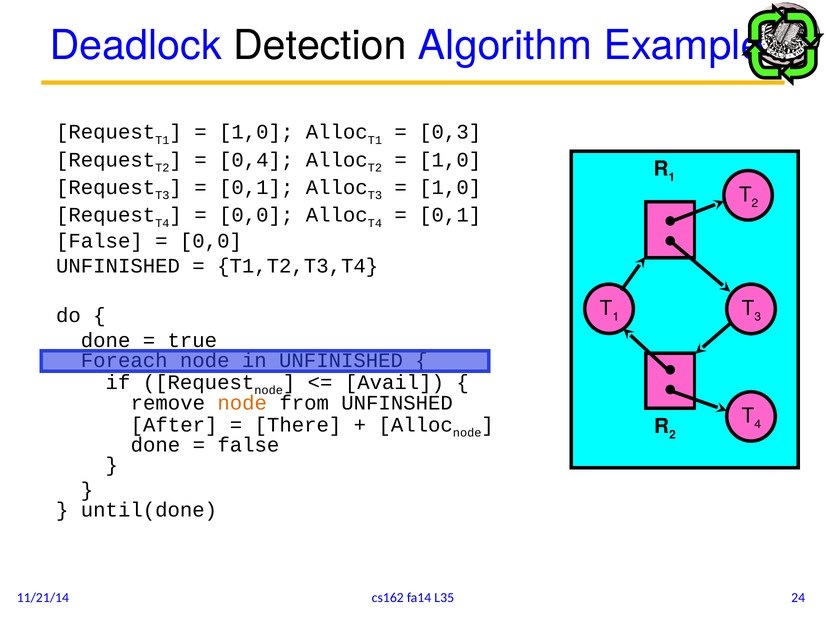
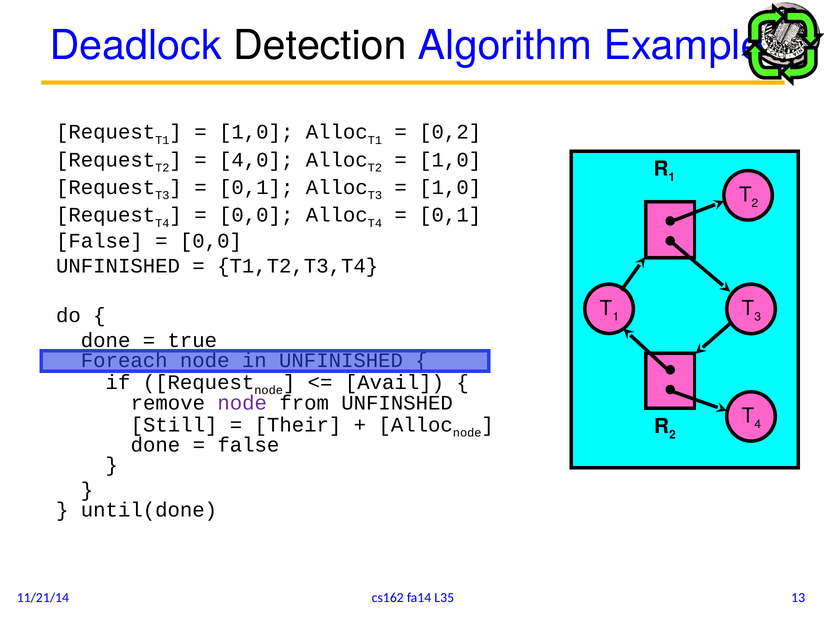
0,3: 0,3 -> 0,2
0,4: 0,4 -> 4,0
node at (242, 403) colour: orange -> purple
After: After -> Still
There: There -> Their
24: 24 -> 13
